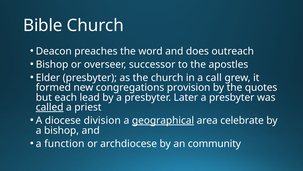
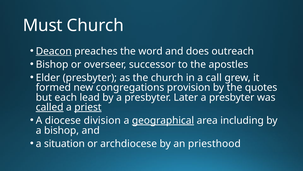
Bible: Bible -> Must
Deacon underline: none -> present
priest underline: none -> present
celebrate: celebrate -> including
function: function -> situation
community: community -> priesthood
